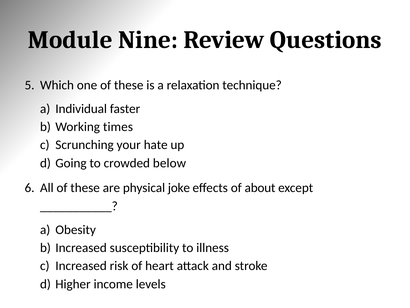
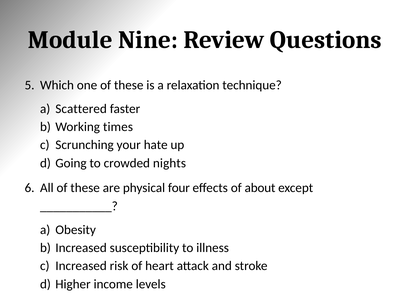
Individual: Individual -> Scattered
below: below -> nights
joke: joke -> four
